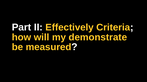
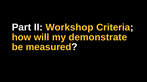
Effectively: Effectively -> Workshop
